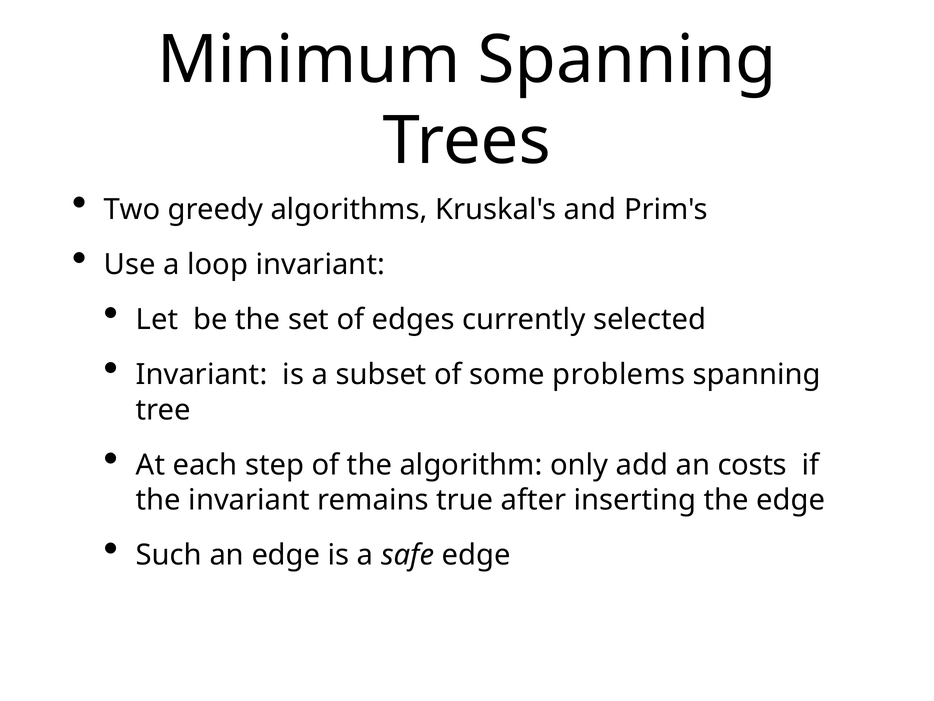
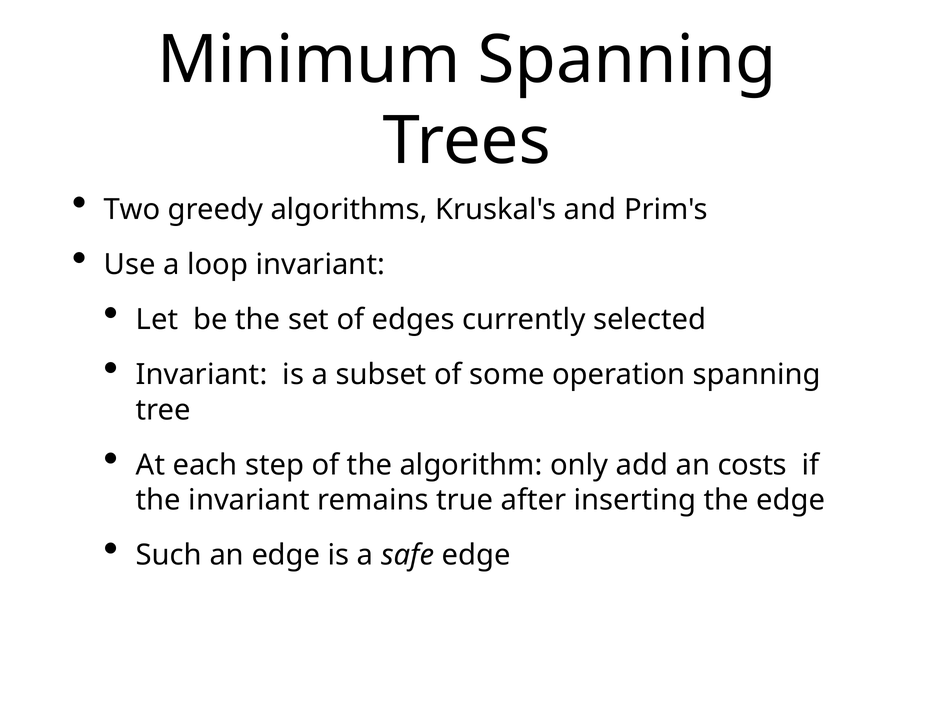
problems: problems -> operation
